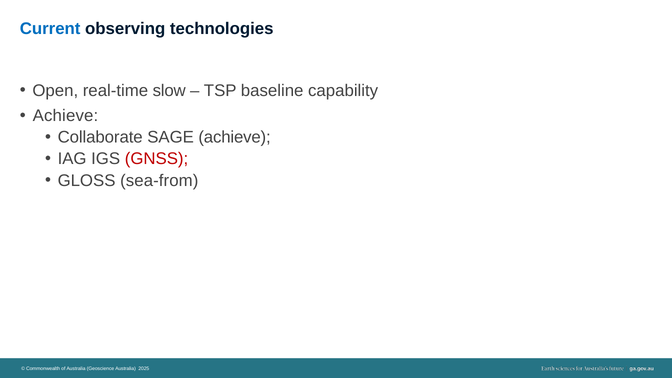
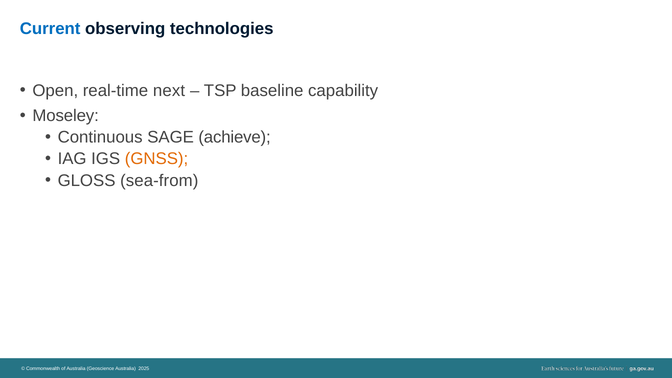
slow: slow -> next
Achieve at (65, 116): Achieve -> Moseley
Collaborate: Collaborate -> Continuous
GNSS colour: red -> orange
